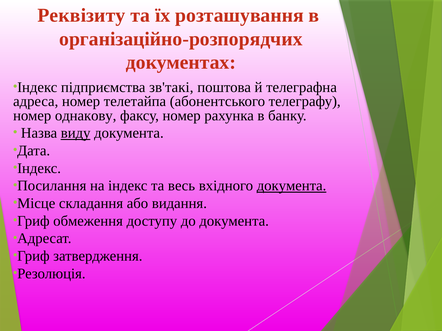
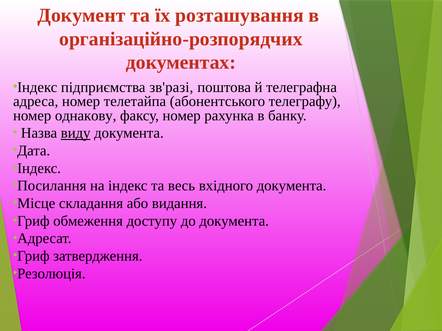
Реквізиту: Реквізиту -> Документ
зв'такі: зв'такі -> зв'разі
документа at (292, 186) underline: present -> none
